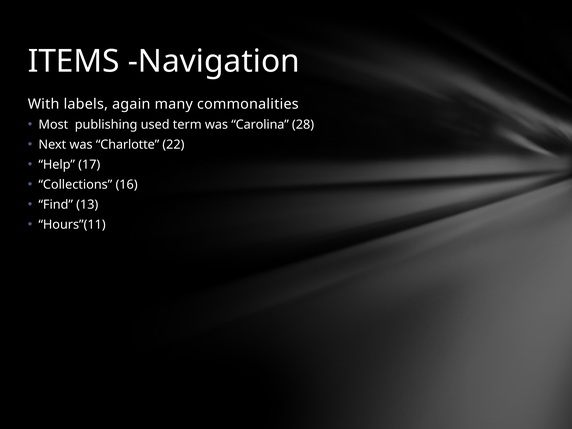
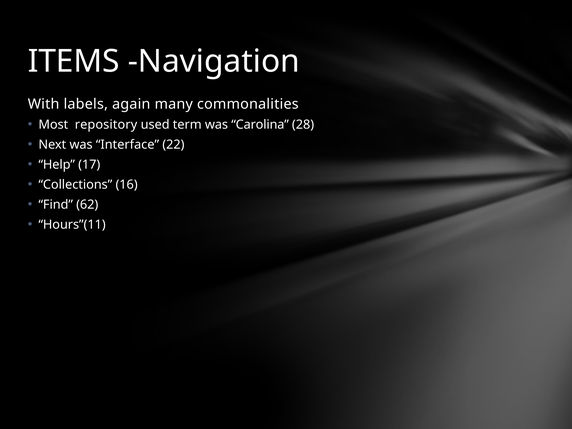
publishing: publishing -> repository
Charlotte: Charlotte -> Interface
13: 13 -> 62
